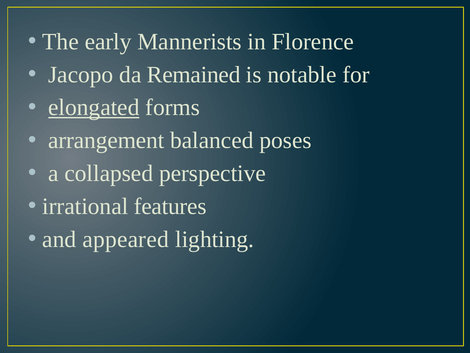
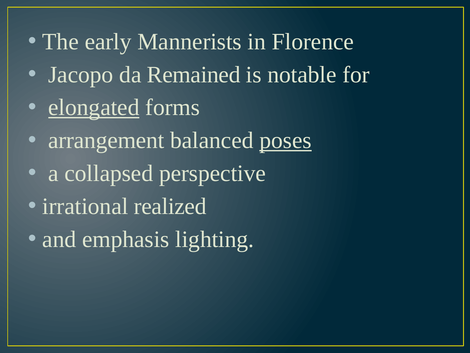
poses underline: none -> present
features: features -> realized
appeared: appeared -> emphasis
